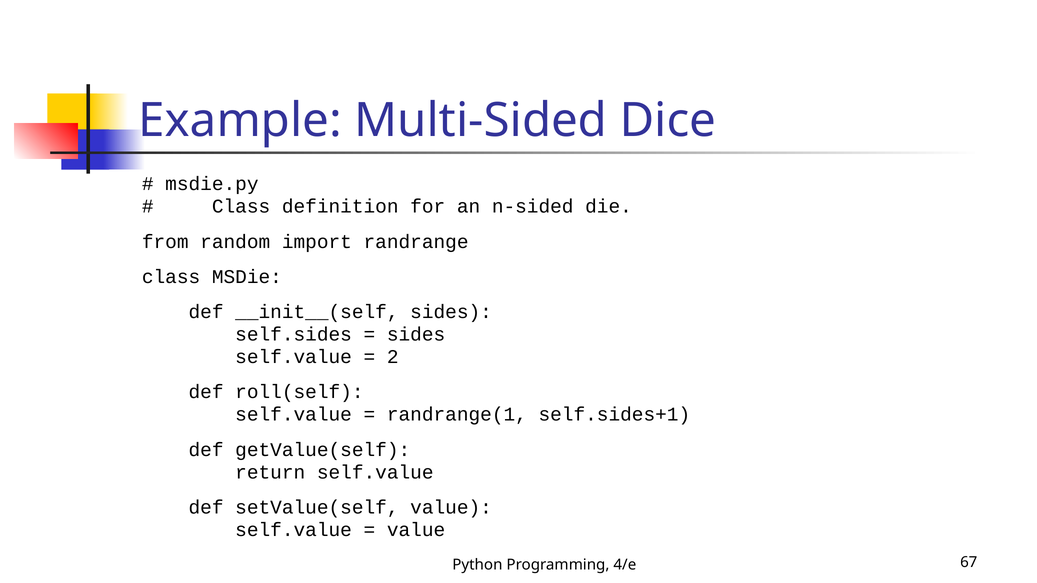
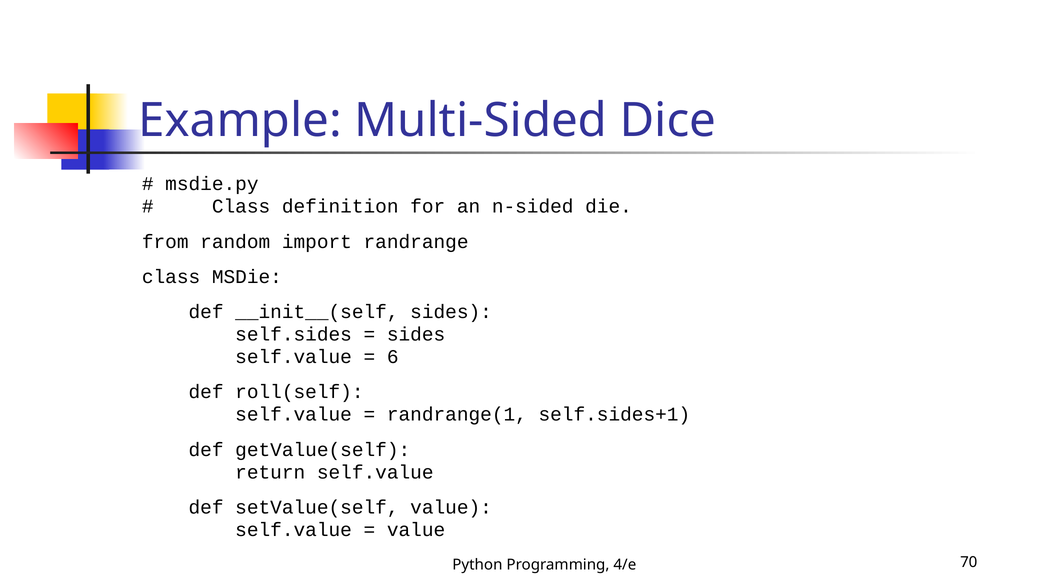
2: 2 -> 6
67: 67 -> 70
